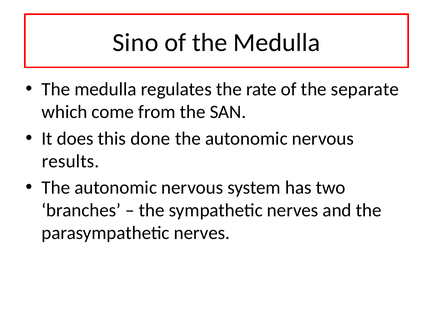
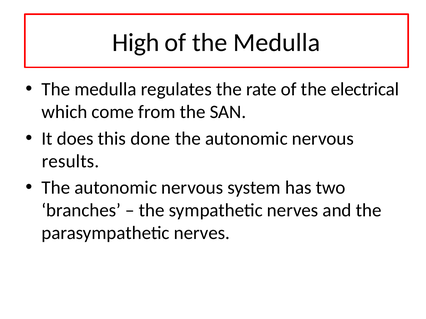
Sino: Sino -> High
separate: separate -> electrical
